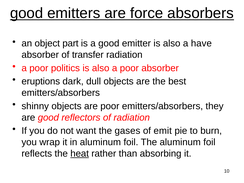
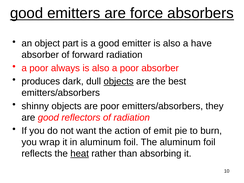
transfer: transfer -> forward
politics: politics -> always
eruptions: eruptions -> produces
objects at (119, 81) underline: none -> present
gases: gases -> action
